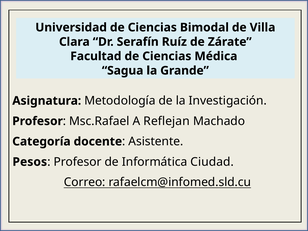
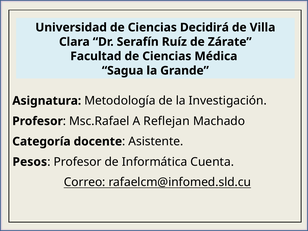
Bimodal: Bimodal -> Decidirá
Ciudad: Ciudad -> Cuenta
